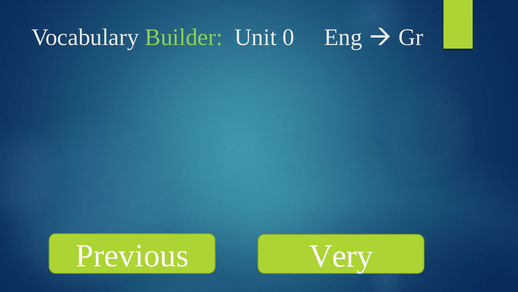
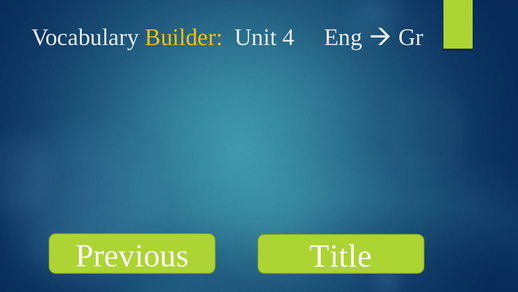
Builder colour: light green -> yellow
0: 0 -> 4
Very: Very -> Title
